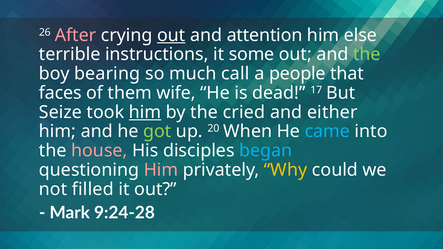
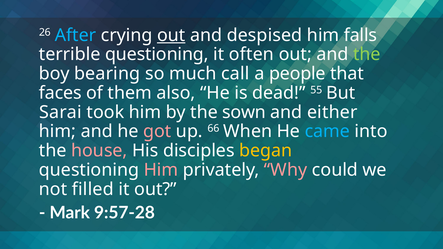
After colour: pink -> light blue
attention: attention -> despised
else: else -> falls
terrible instructions: instructions -> questioning
some: some -> often
wife: wife -> also
17: 17 -> 55
Seize: Seize -> Sarai
him at (145, 112) underline: present -> none
cried: cried -> sown
got colour: light green -> pink
20: 20 -> 66
began colour: light blue -> yellow
Why colour: yellow -> pink
9:24-28: 9:24-28 -> 9:57-28
